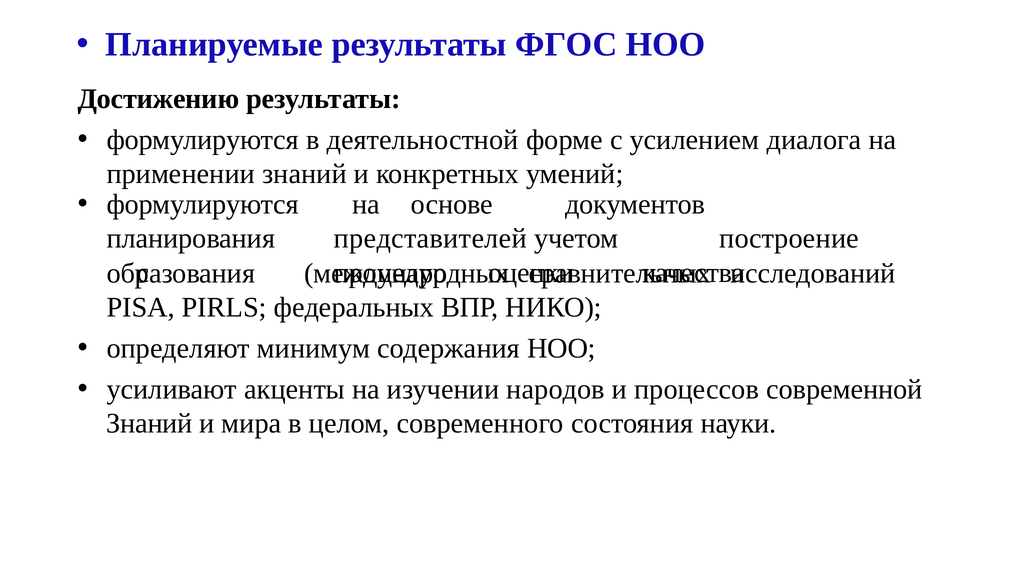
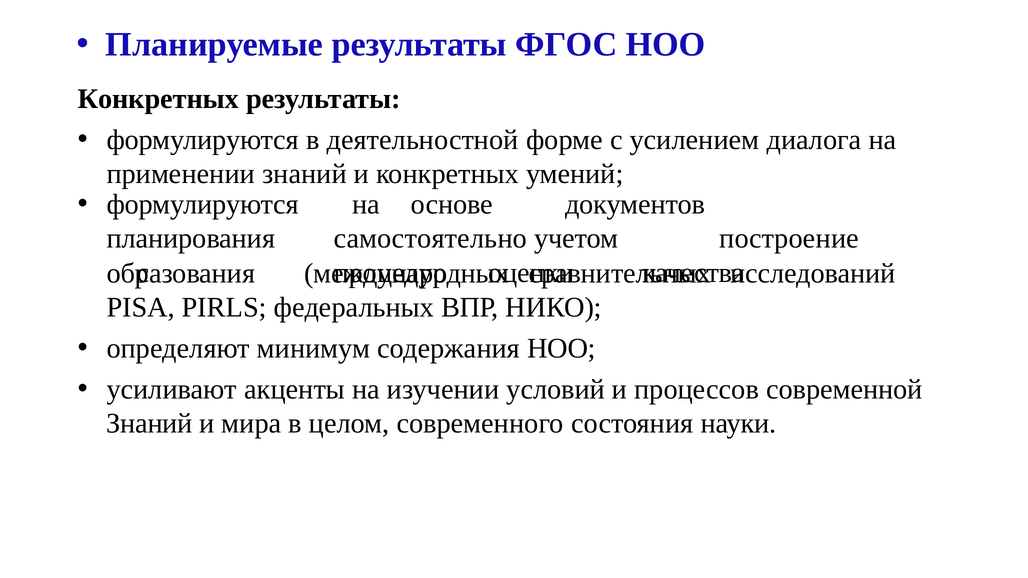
Достижению at (158, 99): Достижению -> Конкретных
представителей: представителей -> самостоятельно
народов: народов -> условий
